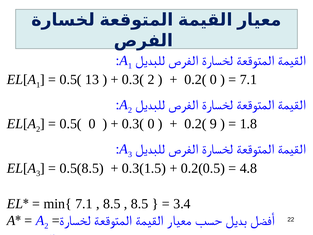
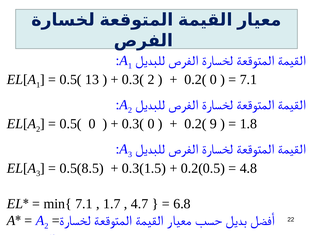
8.5 at (112, 204): 8.5 -> 1.7
8.5 at (140, 204): 8.5 -> 4.7
3.4: 3.4 -> 6.8
